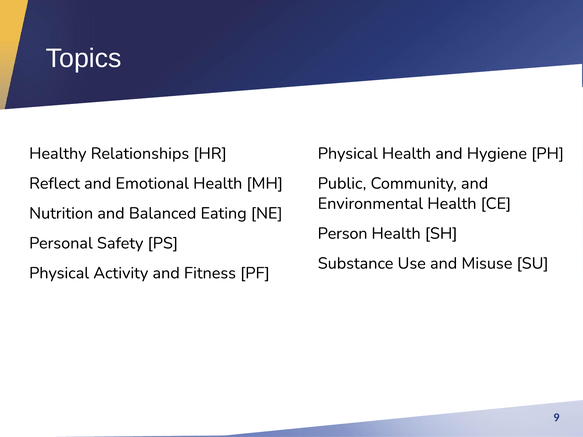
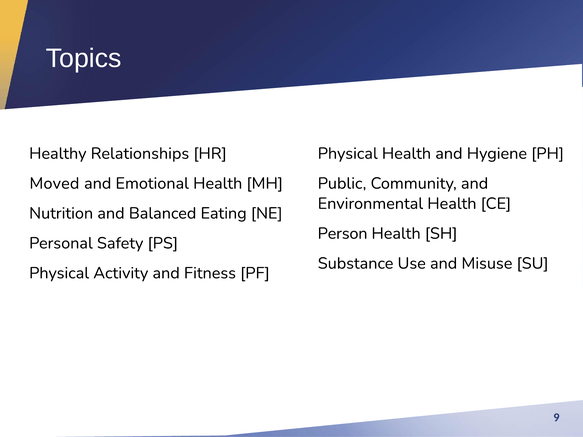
Reflect: Reflect -> Moved
